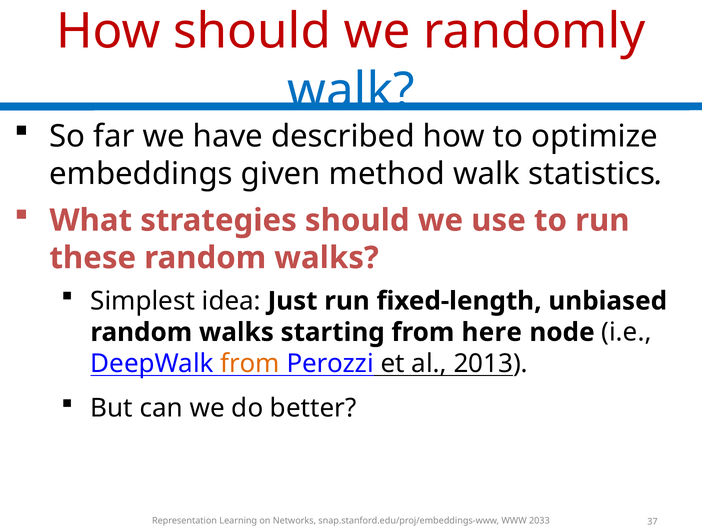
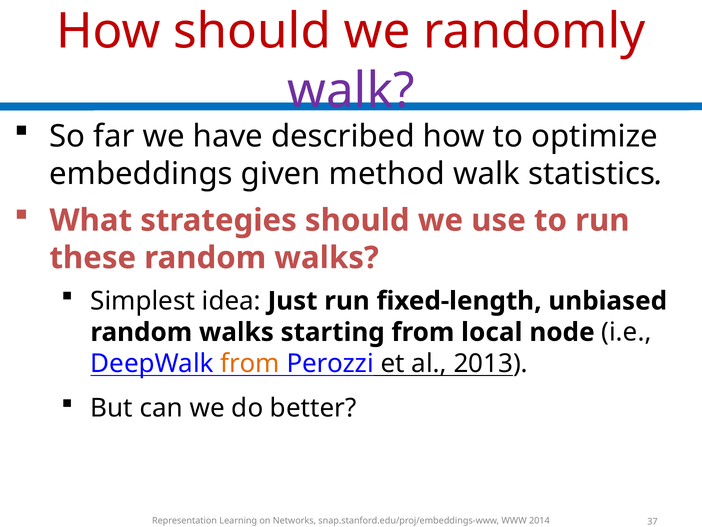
walk at (351, 91) colour: blue -> purple
here: here -> local
2033: 2033 -> 2014
